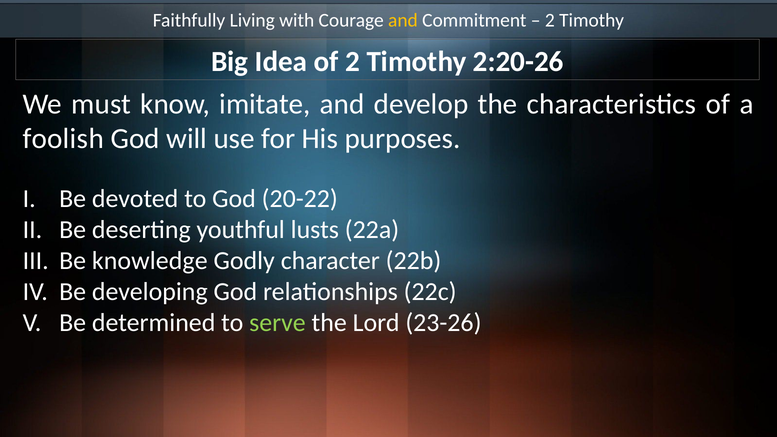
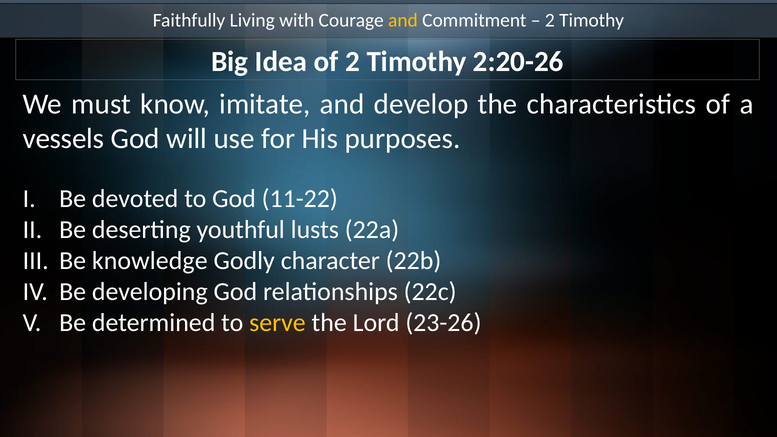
foolish: foolish -> vessels
20-22: 20-22 -> 11-22
serve colour: light green -> yellow
